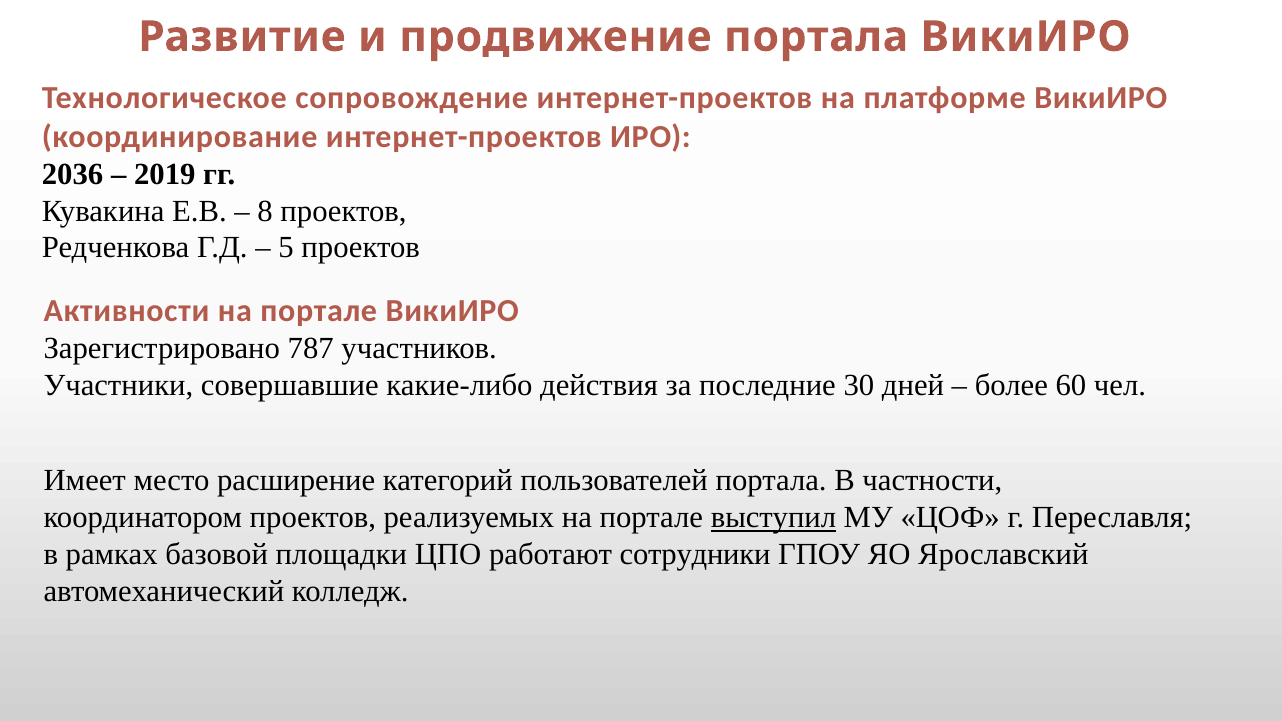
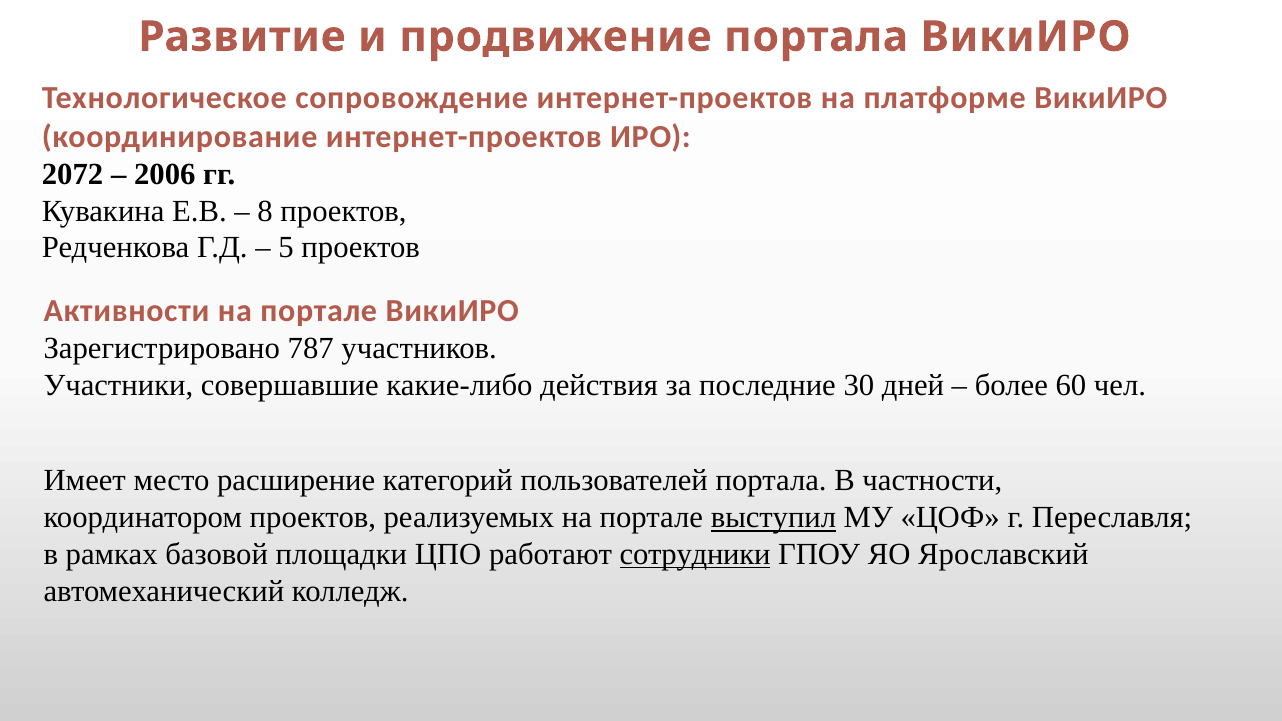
2036: 2036 -> 2072
2019: 2019 -> 2006
сотрудники underline: none -> present
